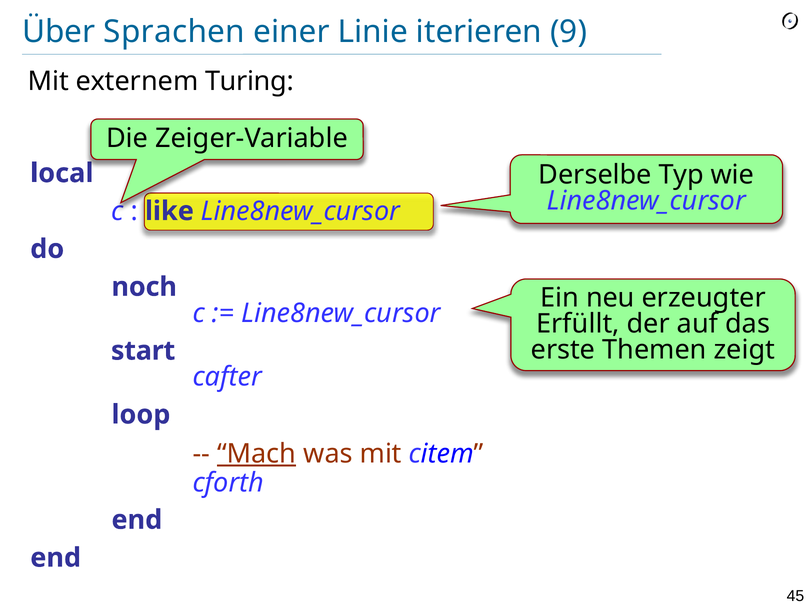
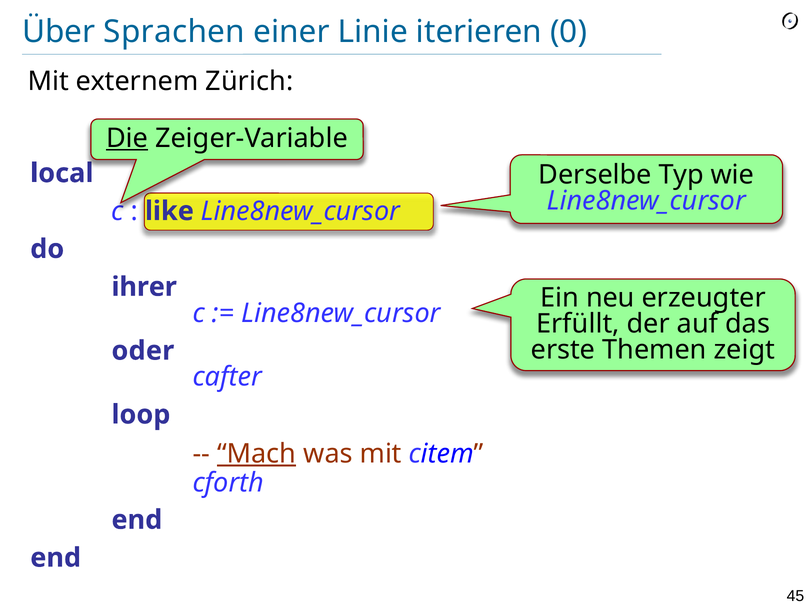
9: 9 -> 0
Turing: Turing -> Zürich
Die underline: none -> present
noch: noch -> ihrer
start: start -> oder
